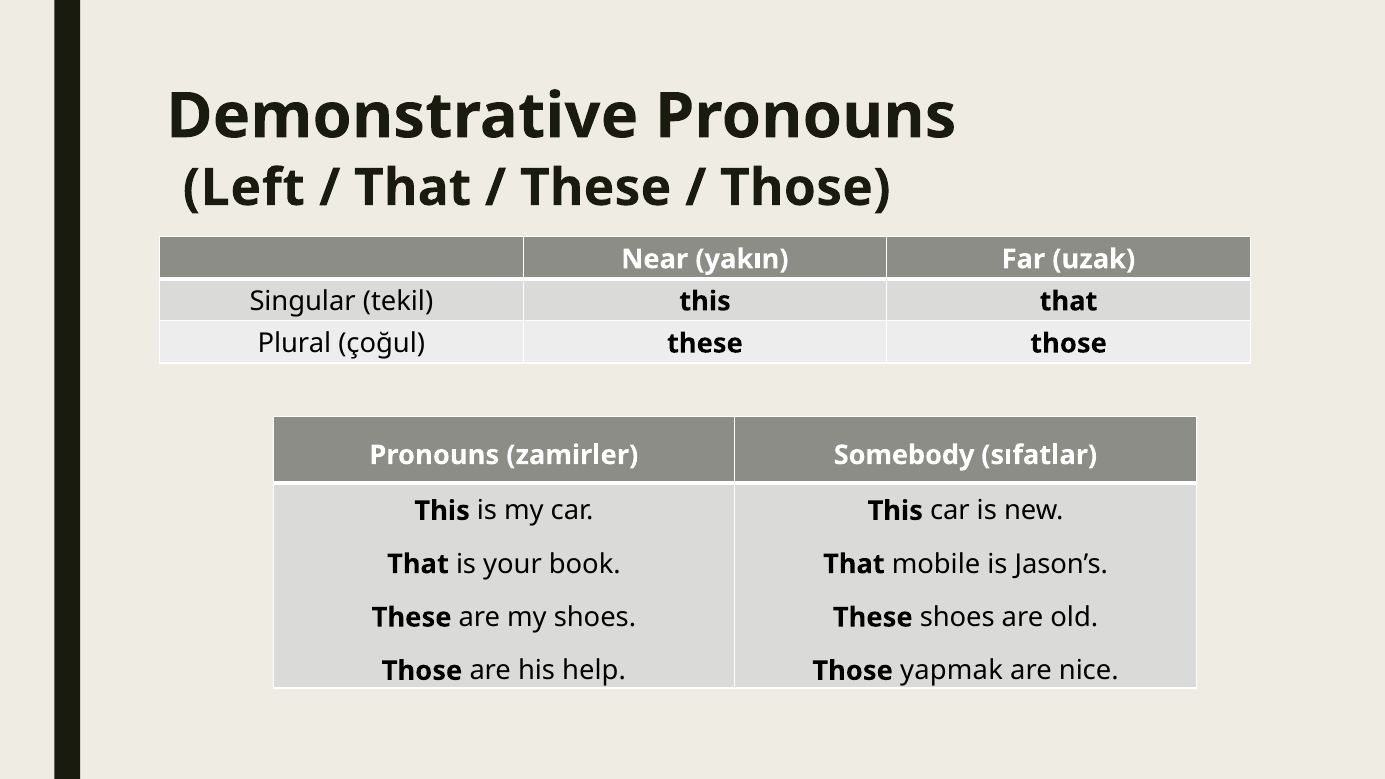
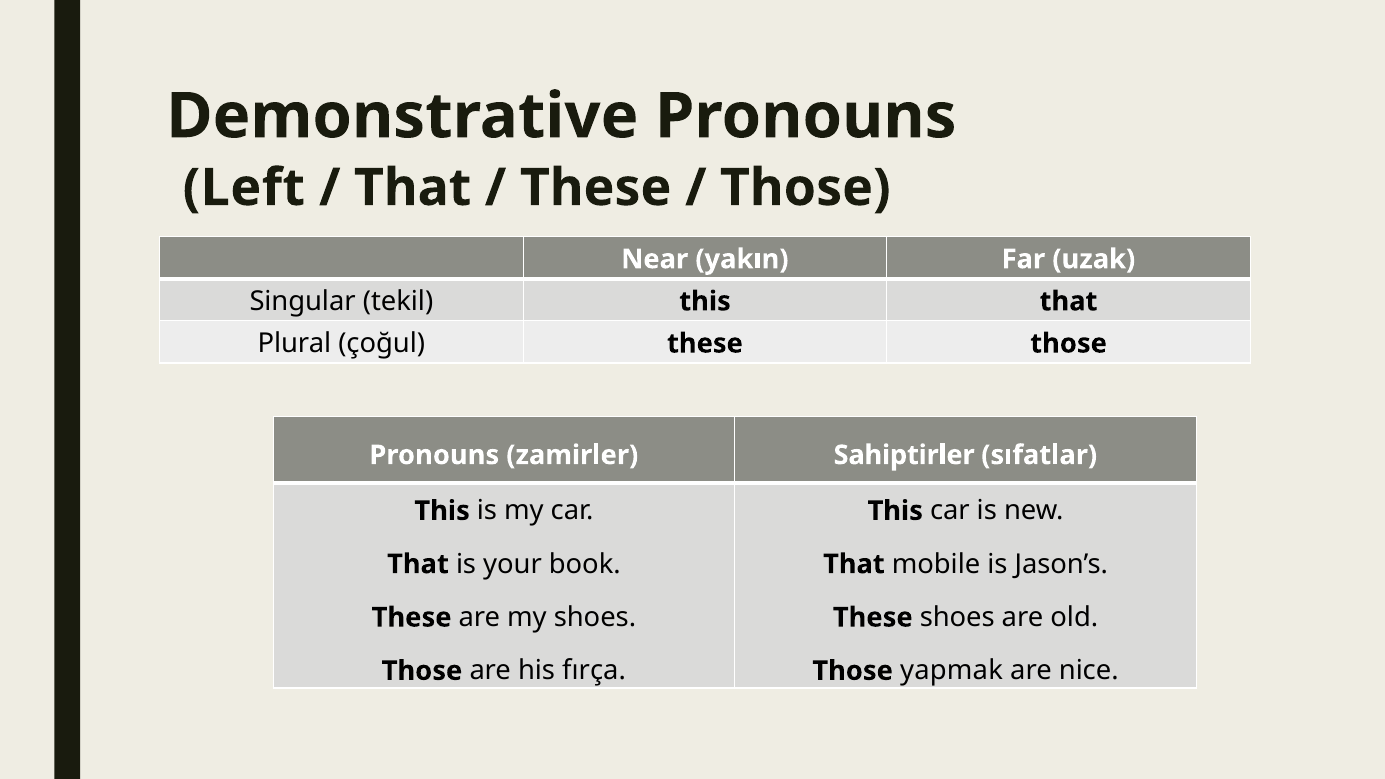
Somebody: Somebody -> Sahiptirler
help: help -> fırça
